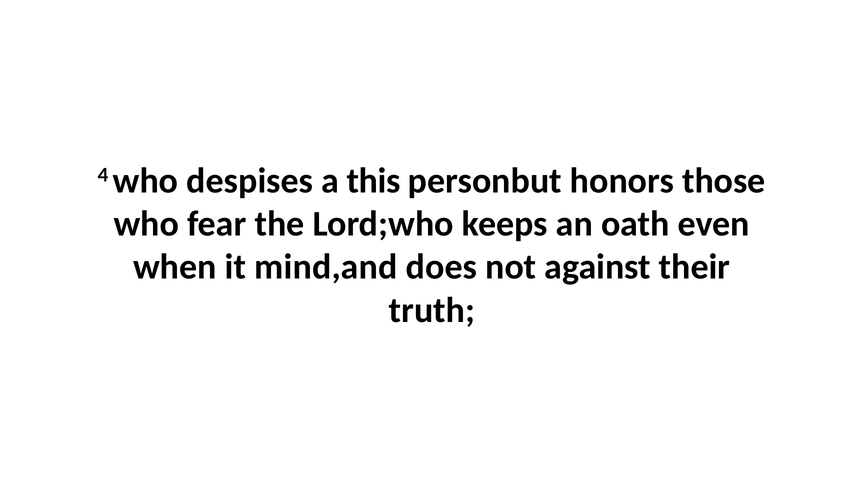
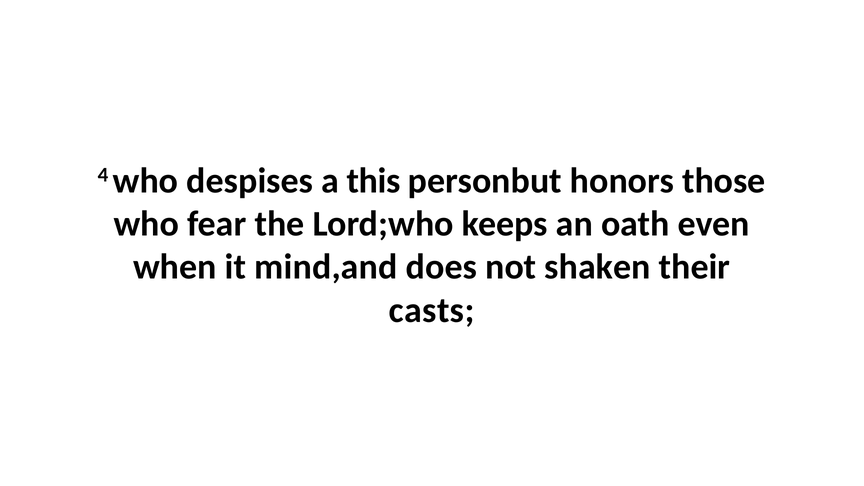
against: against -> shaken
truth: truth -> casts
